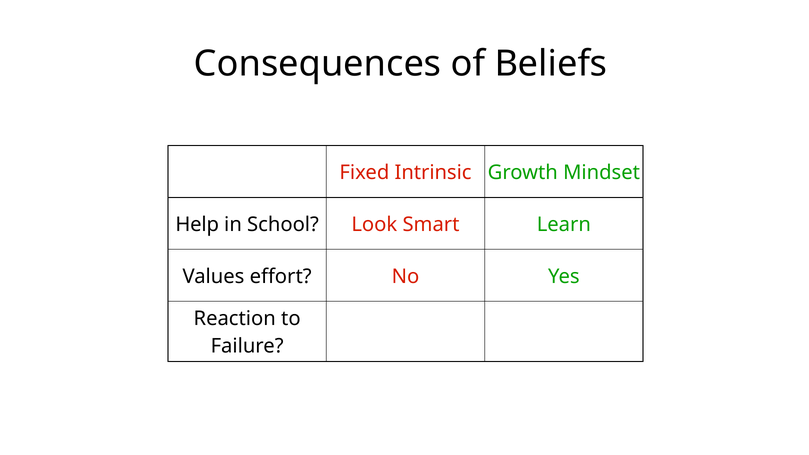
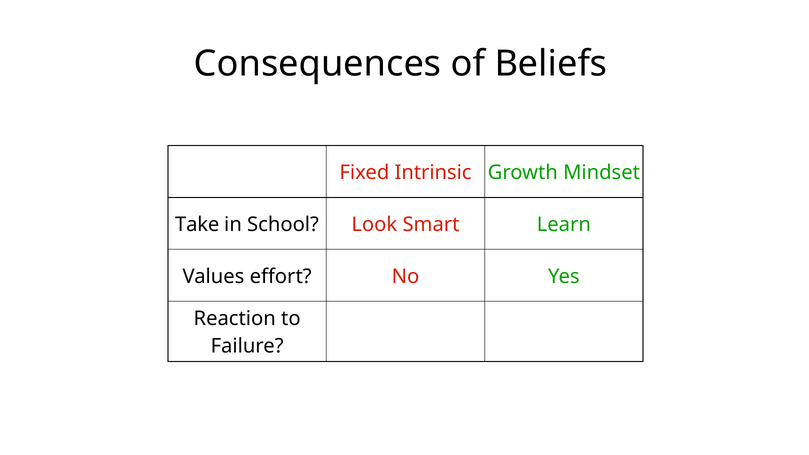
Help: Help -> Take
